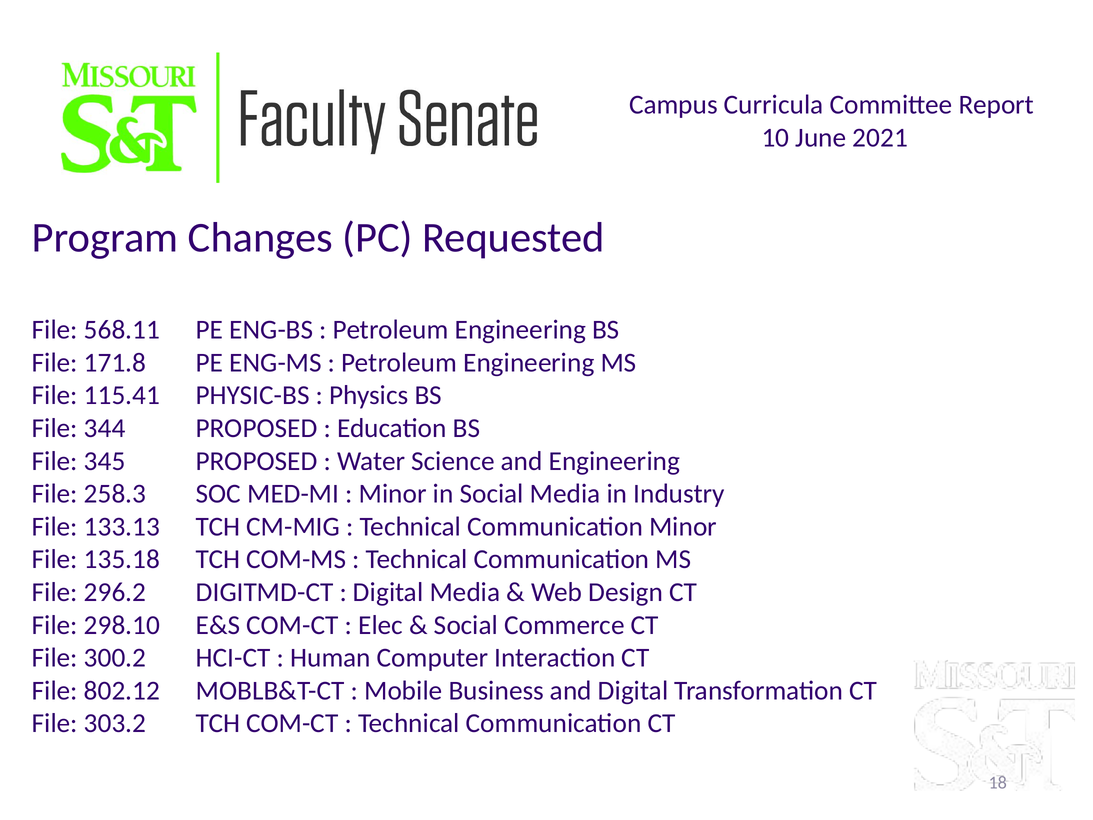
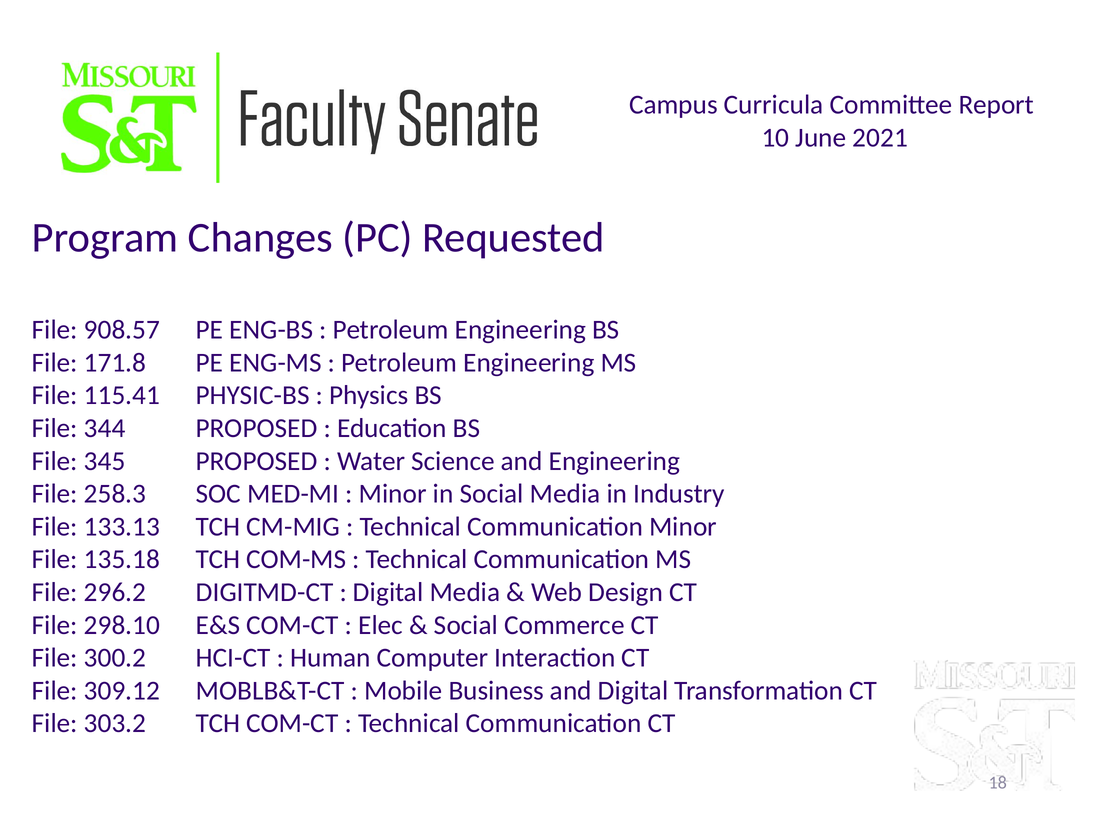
568.11: 568.11 -> 908.57
802.12: 802.12 -> 309.12
